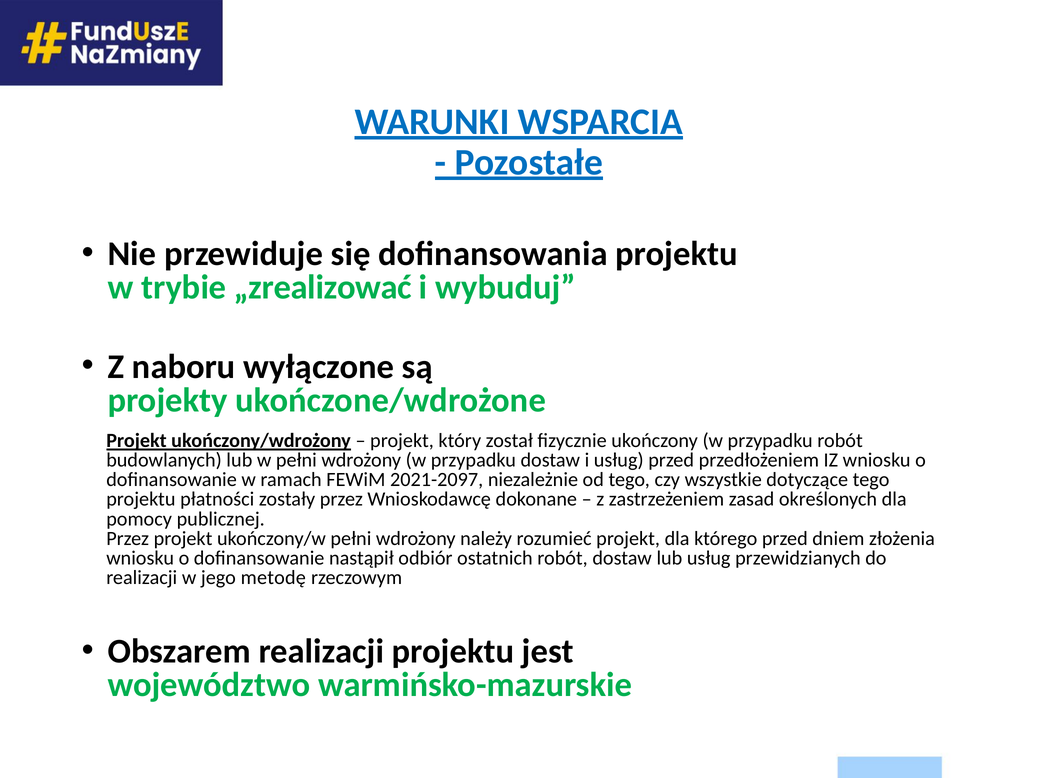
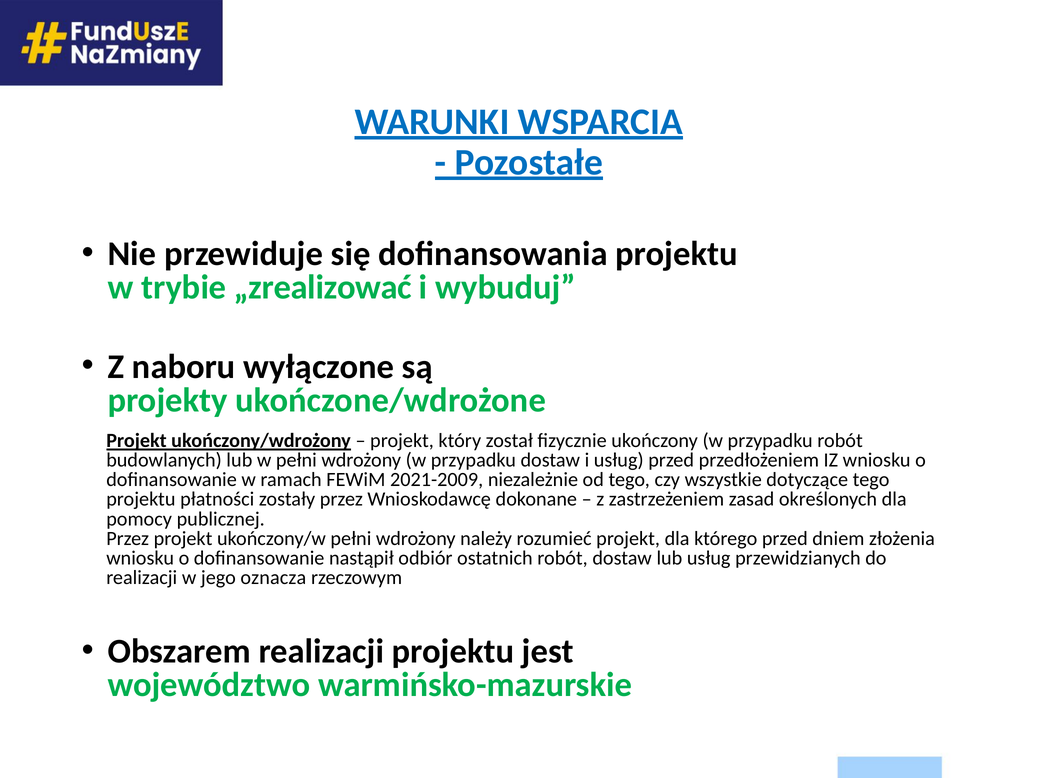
2021-2097: 2021-2097 -> 2021-2009
metodę: metodę -> oznacza
